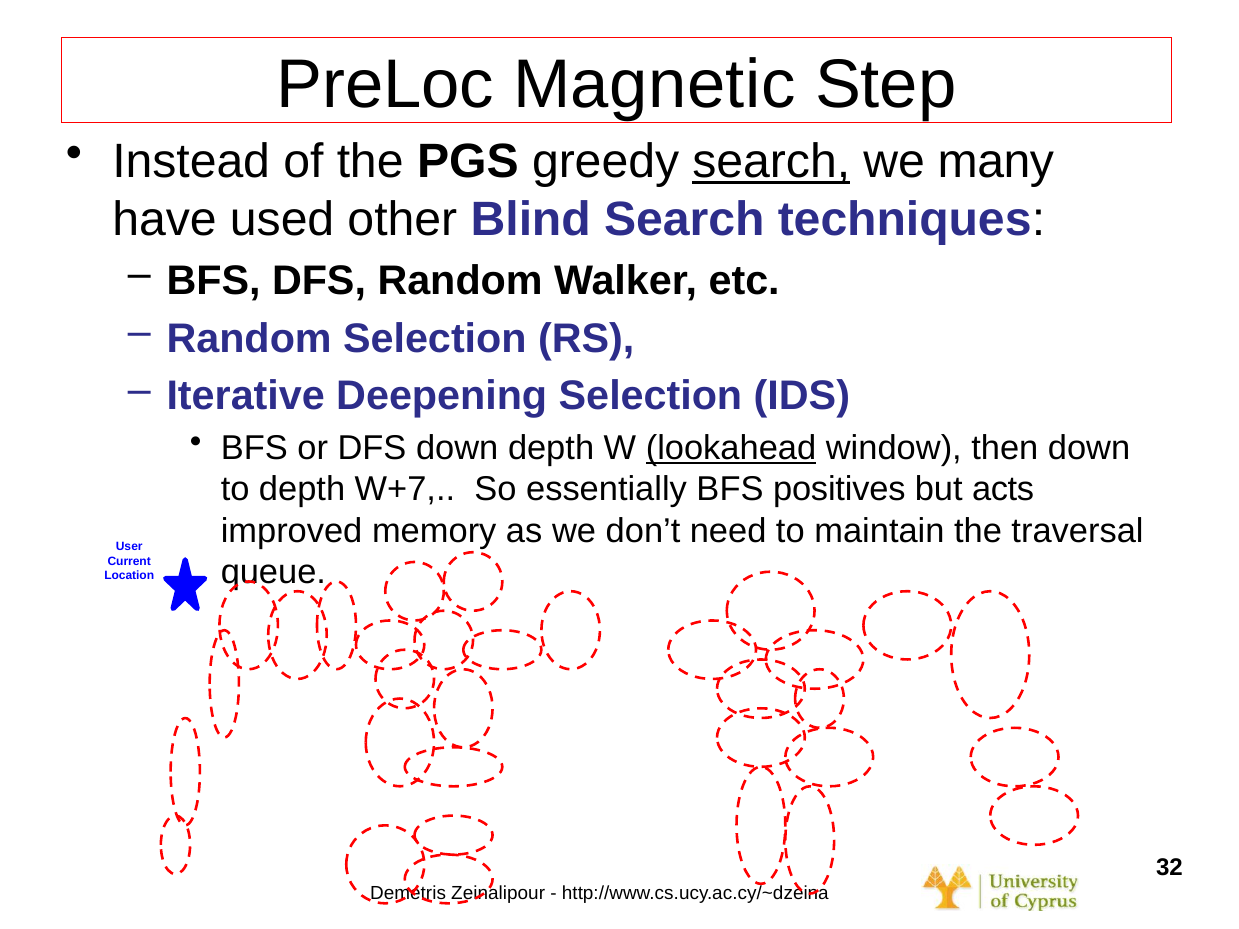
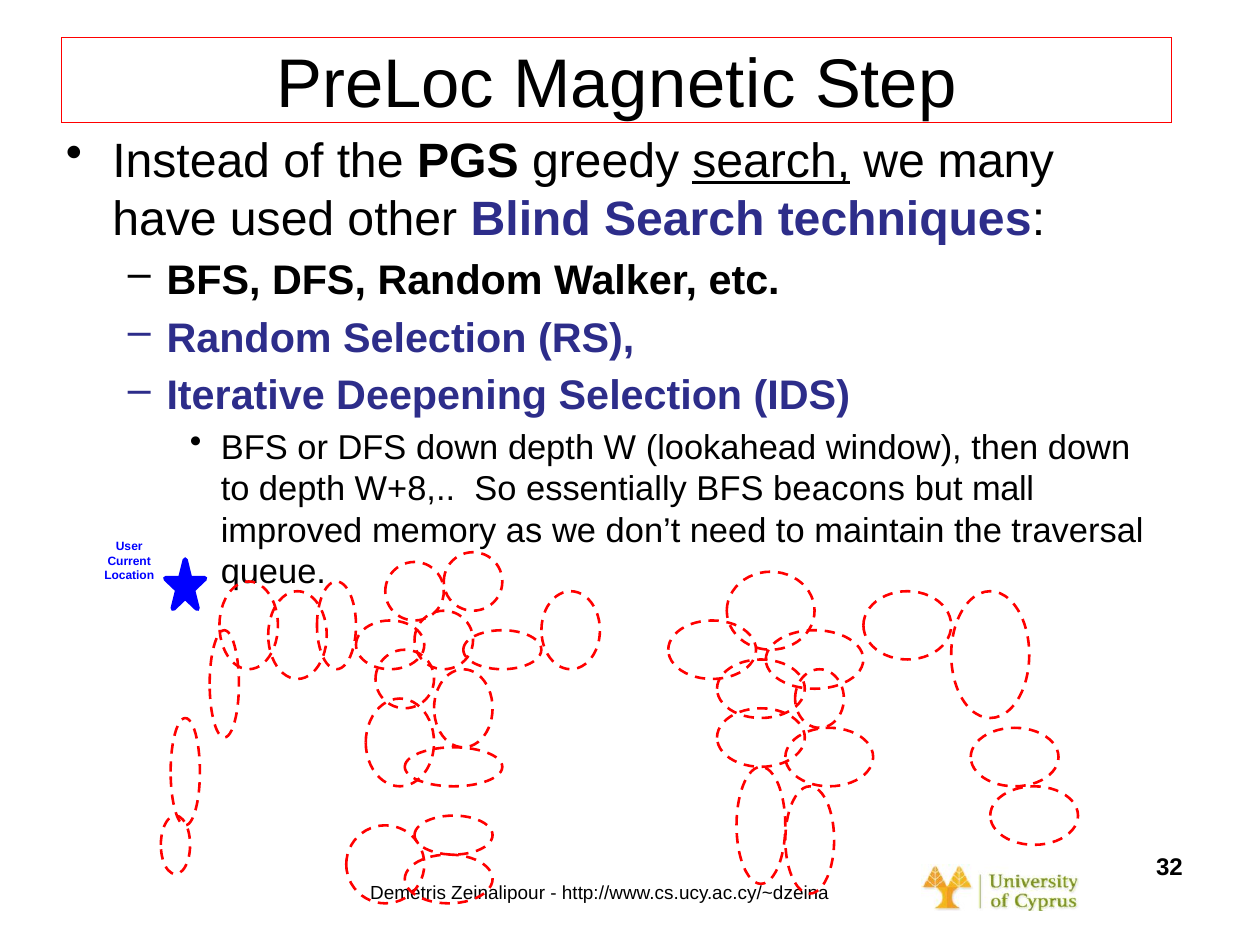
lookahead underline: present -> none
W+7: W+7 -> W+8
positives: positives -> beacons
acts: acts -> mall
